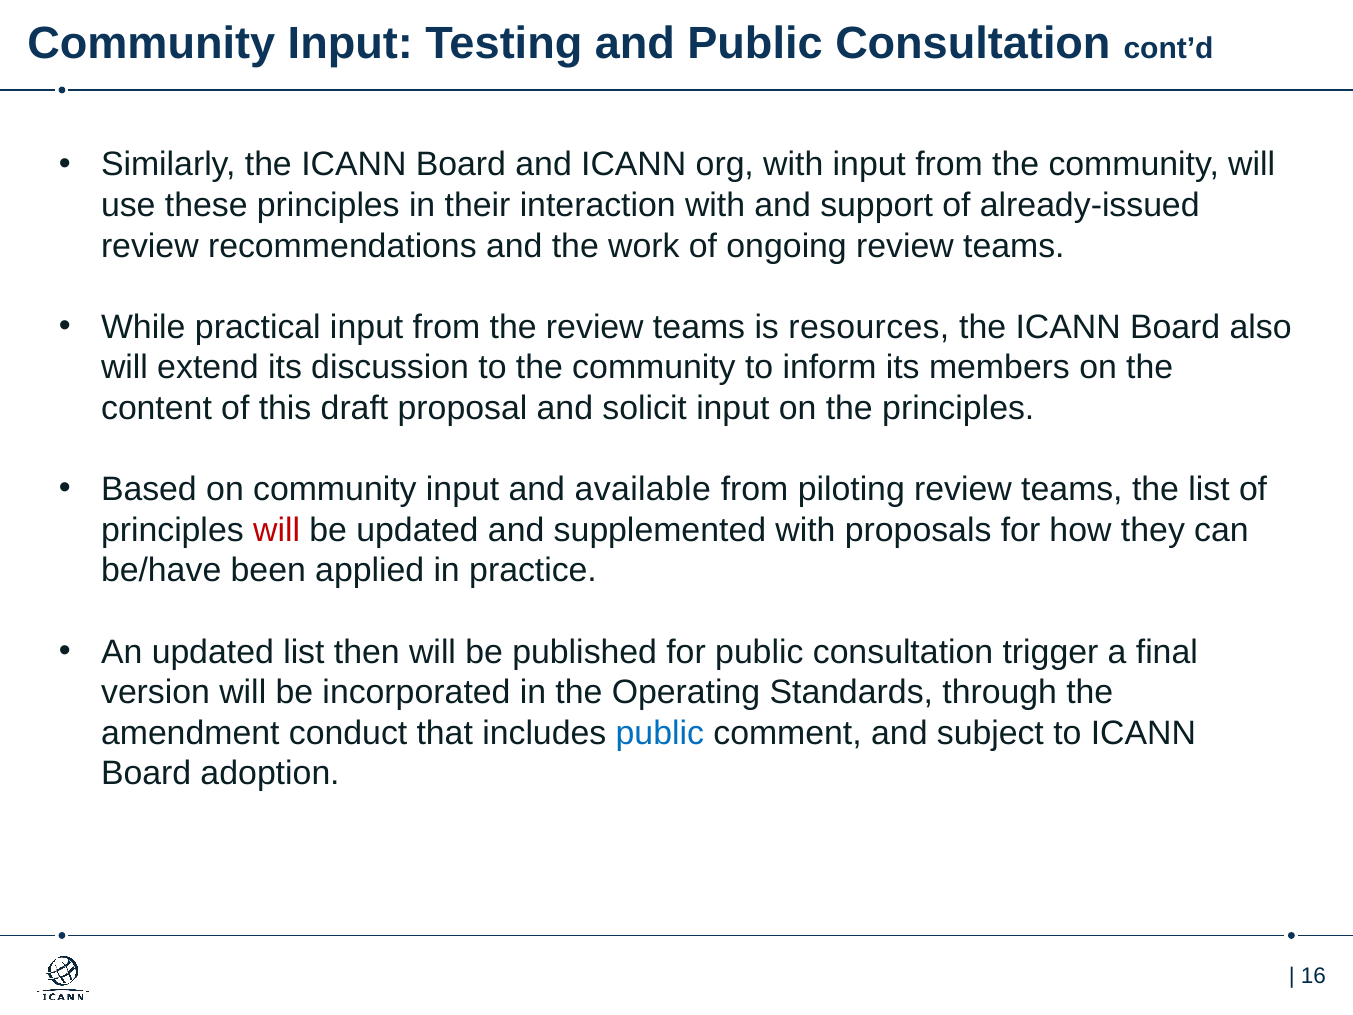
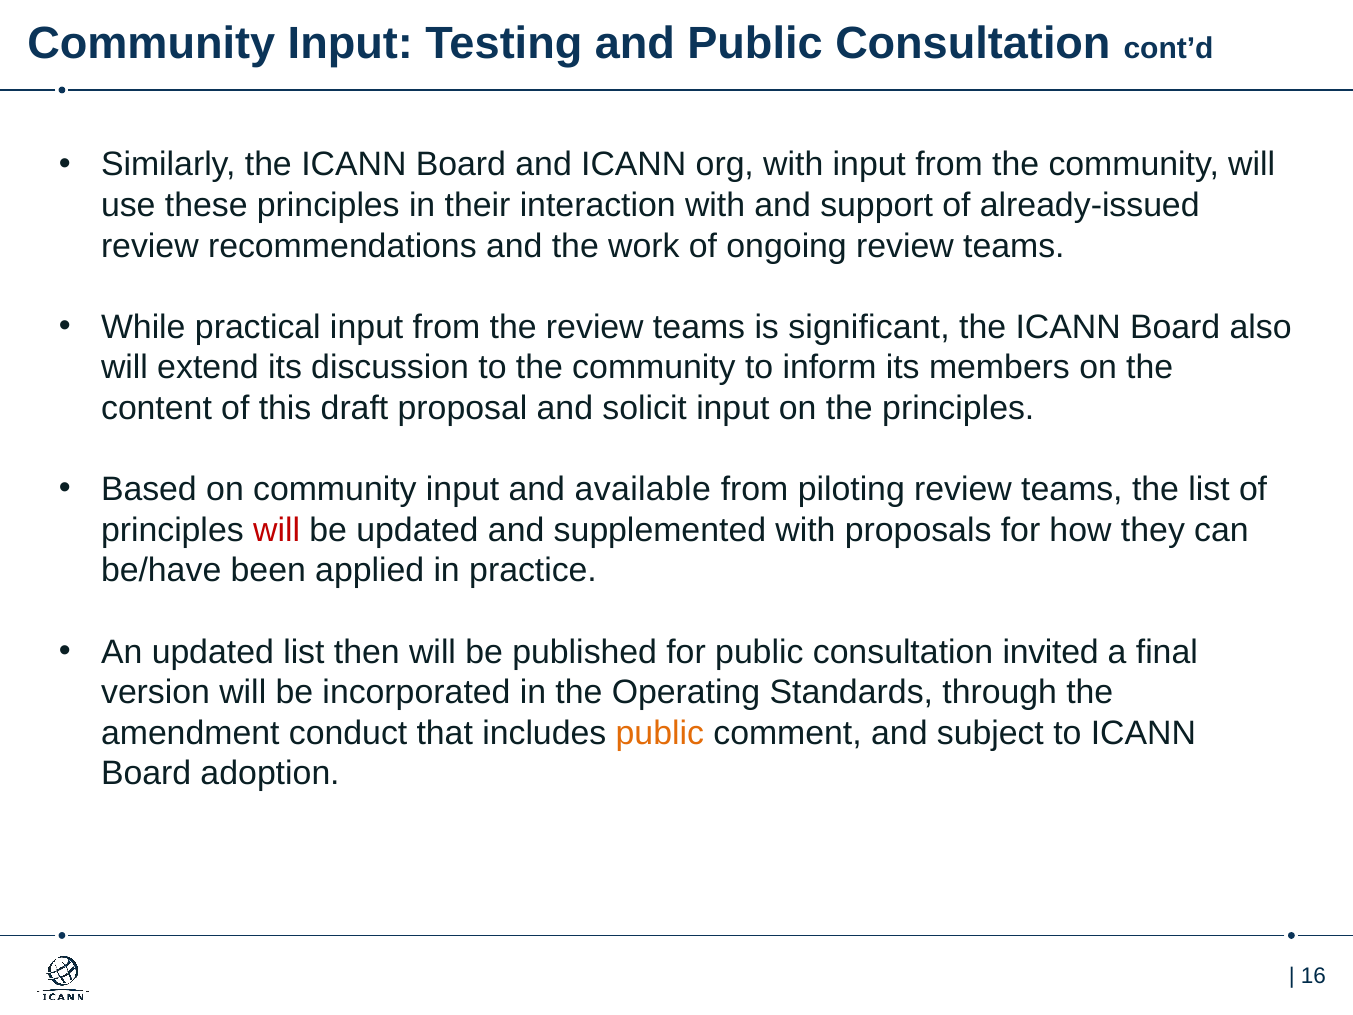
resources: resources -> significant
trigger: trigger -> invited
public at (660, 733) colour: blue -> orange
